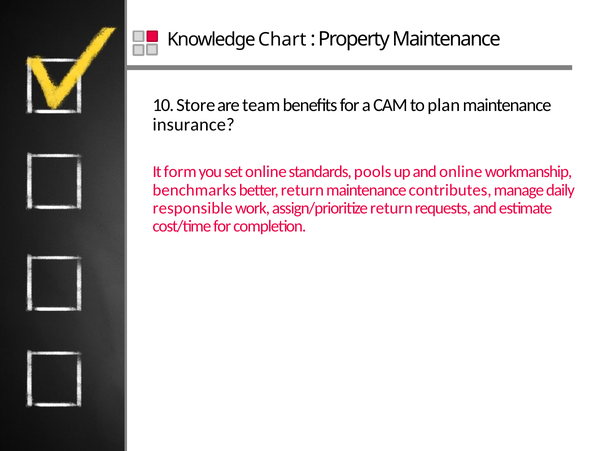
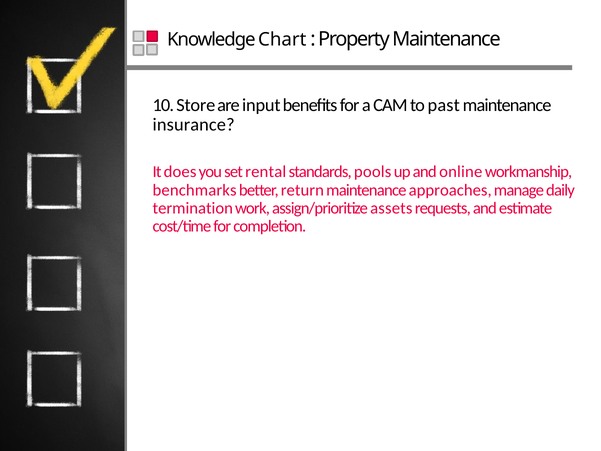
team: team -> input
plan: plan -> past
form: form -> does
set online: online -> rental
contributes: contributes -> approaches
responsible: responsible -> termination
assign/prioritize return: return -> assets
